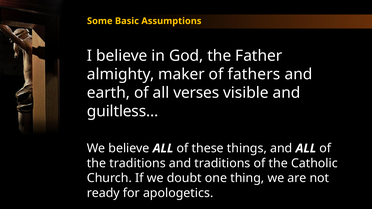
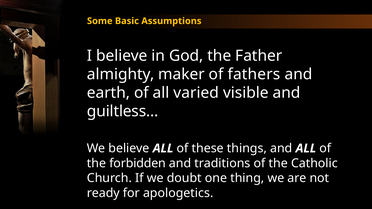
verses: verses -> varied
the traditions: traditions -> forbidden
